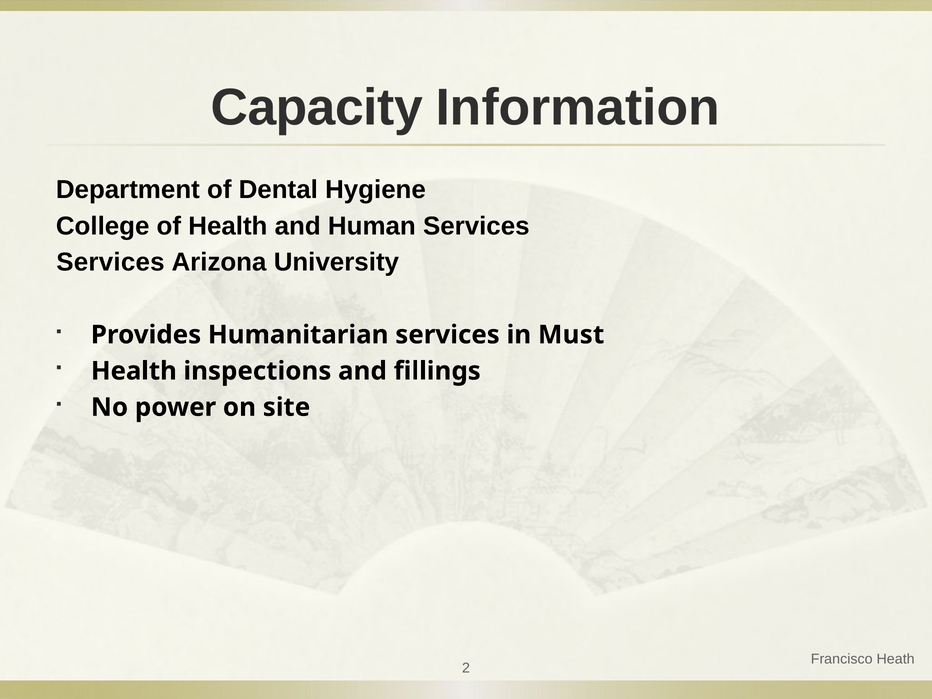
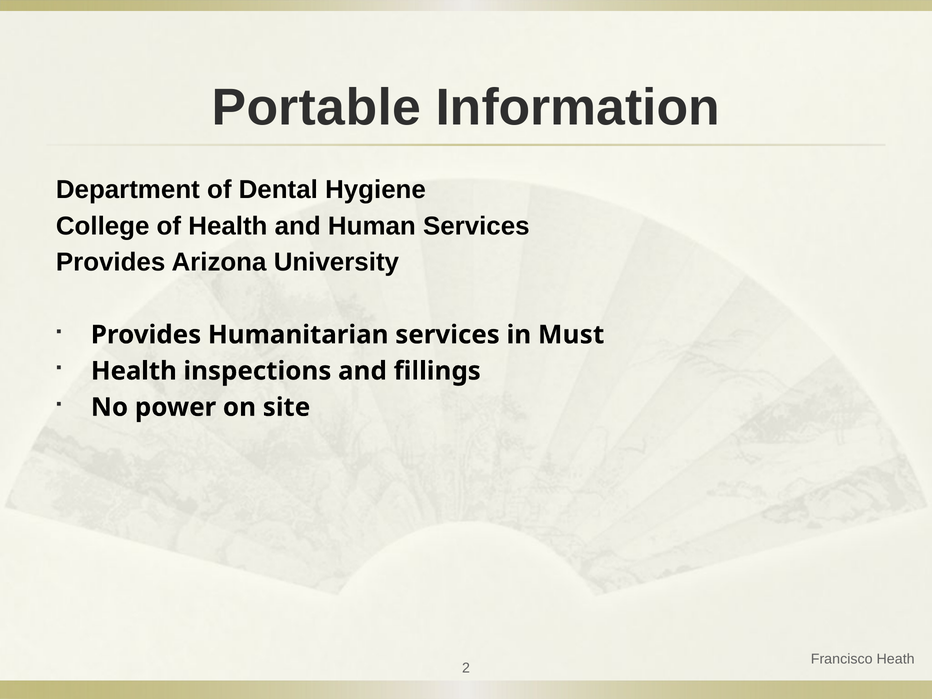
Capacity: Capacity -> Portable
Services at (110, 262): Services -> Provides
